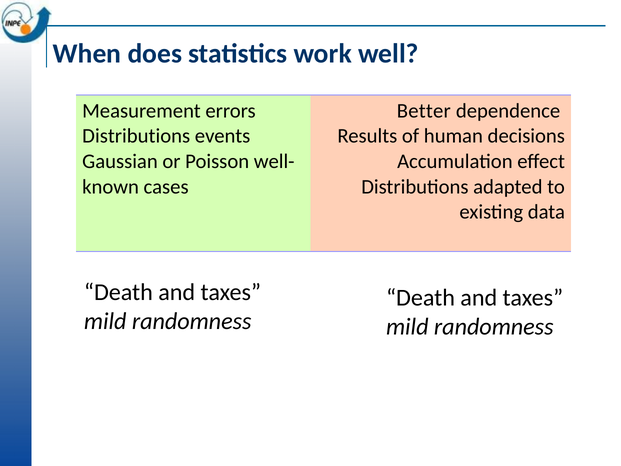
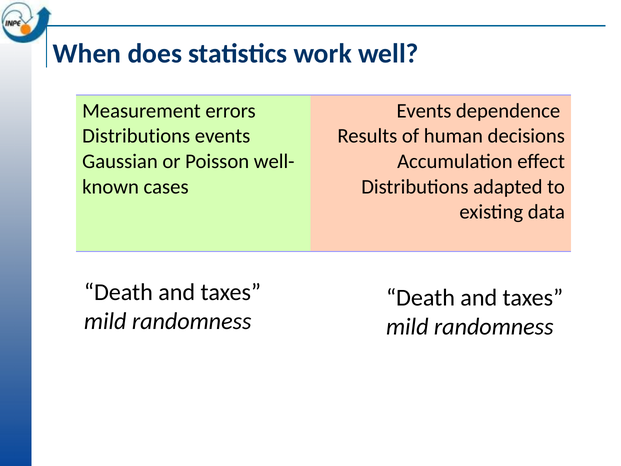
Better at (424, 111): Better -> Events
